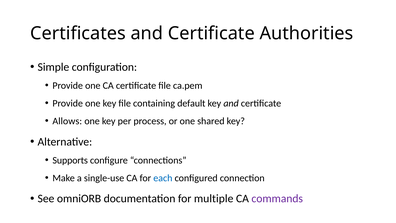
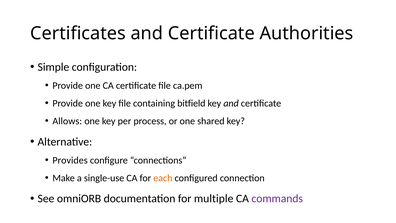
default: default -> bitfield
Supports: Supports -> Provides
each colour: blue -> orange
